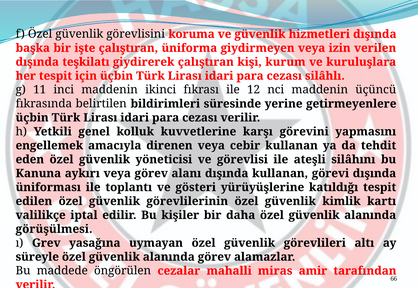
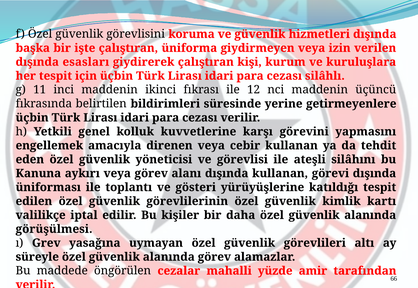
teşkilatı: teşkilatı -> esasları
miras: miras -> yüzde
